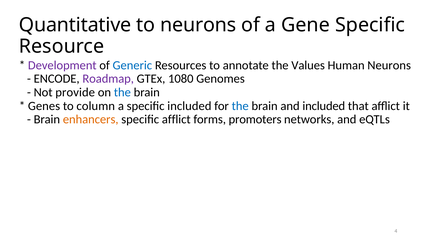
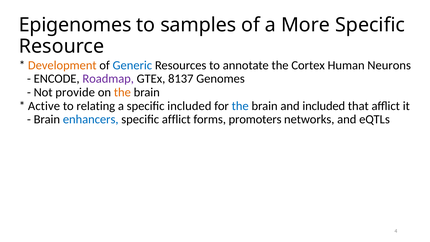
Quantitative: Quantitative -> Epigenomes
to neurons: neurons -> samples
Gene: Gene -> More
Development colour: purple -> orange
Values: Values -> Cortex
1080: 1080 -> 8137
the at (122, 92) colour: blue -> orange
Genes: Genes -> Active
column: column -> relating
enhancers colour: orange -> blue
